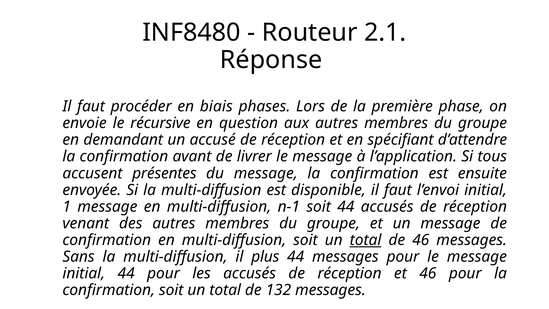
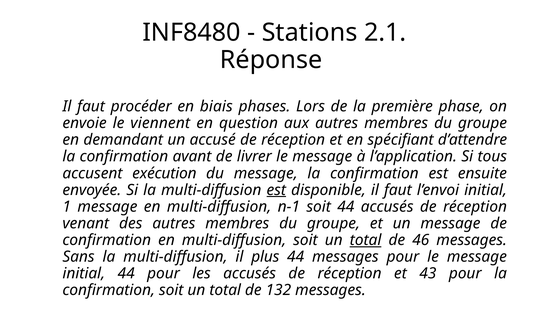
Routeur: Routeur -> Stations
récursive: récursive -> viennent
présentes: présentes -> exécution
est at (276, 190) underline: none -> present
et 46: 46 -> 43
